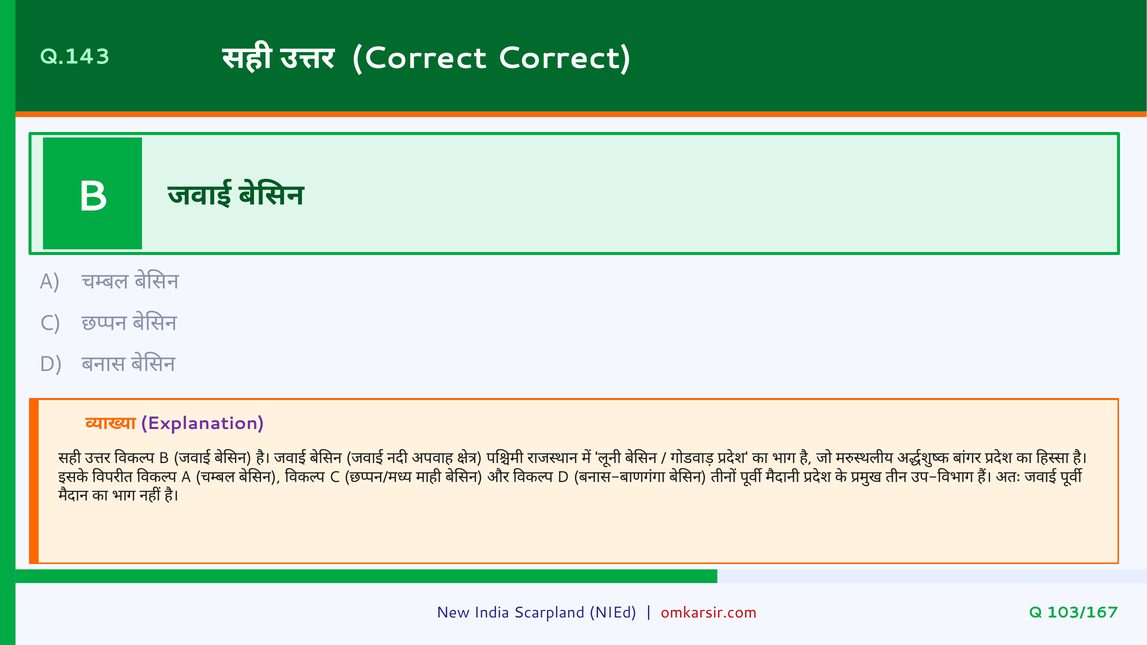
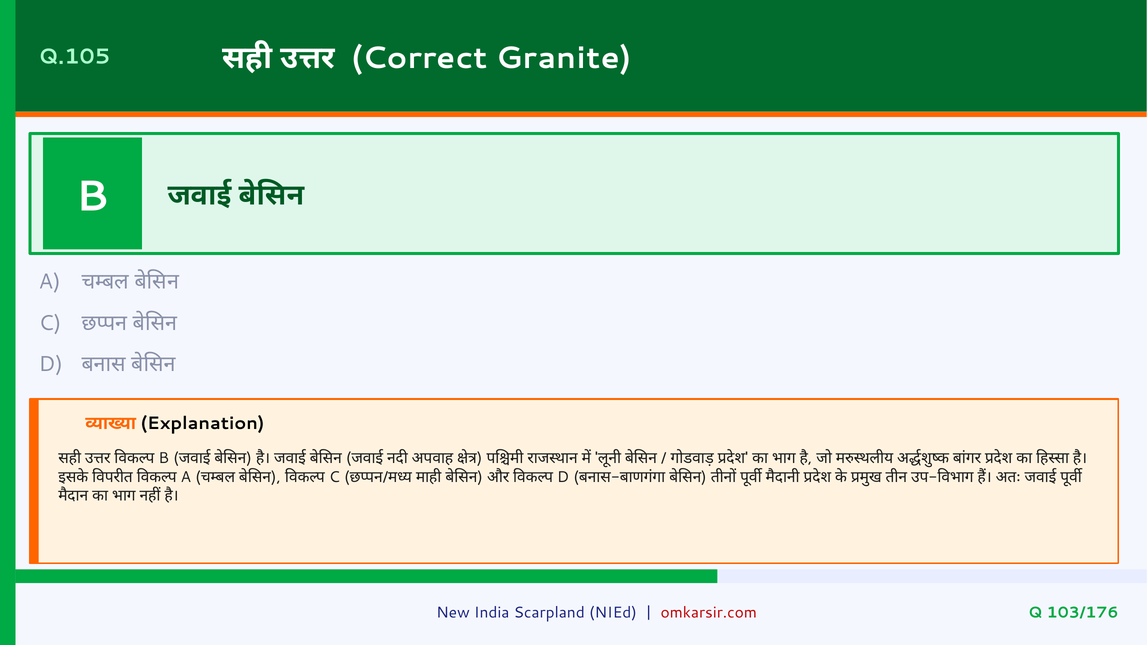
Q.143: Q.143 -> Q.105
Correct Correct: Correct -> Granite
Explanation colour: purple -> black
103/167: 103/167 -> 103/176
